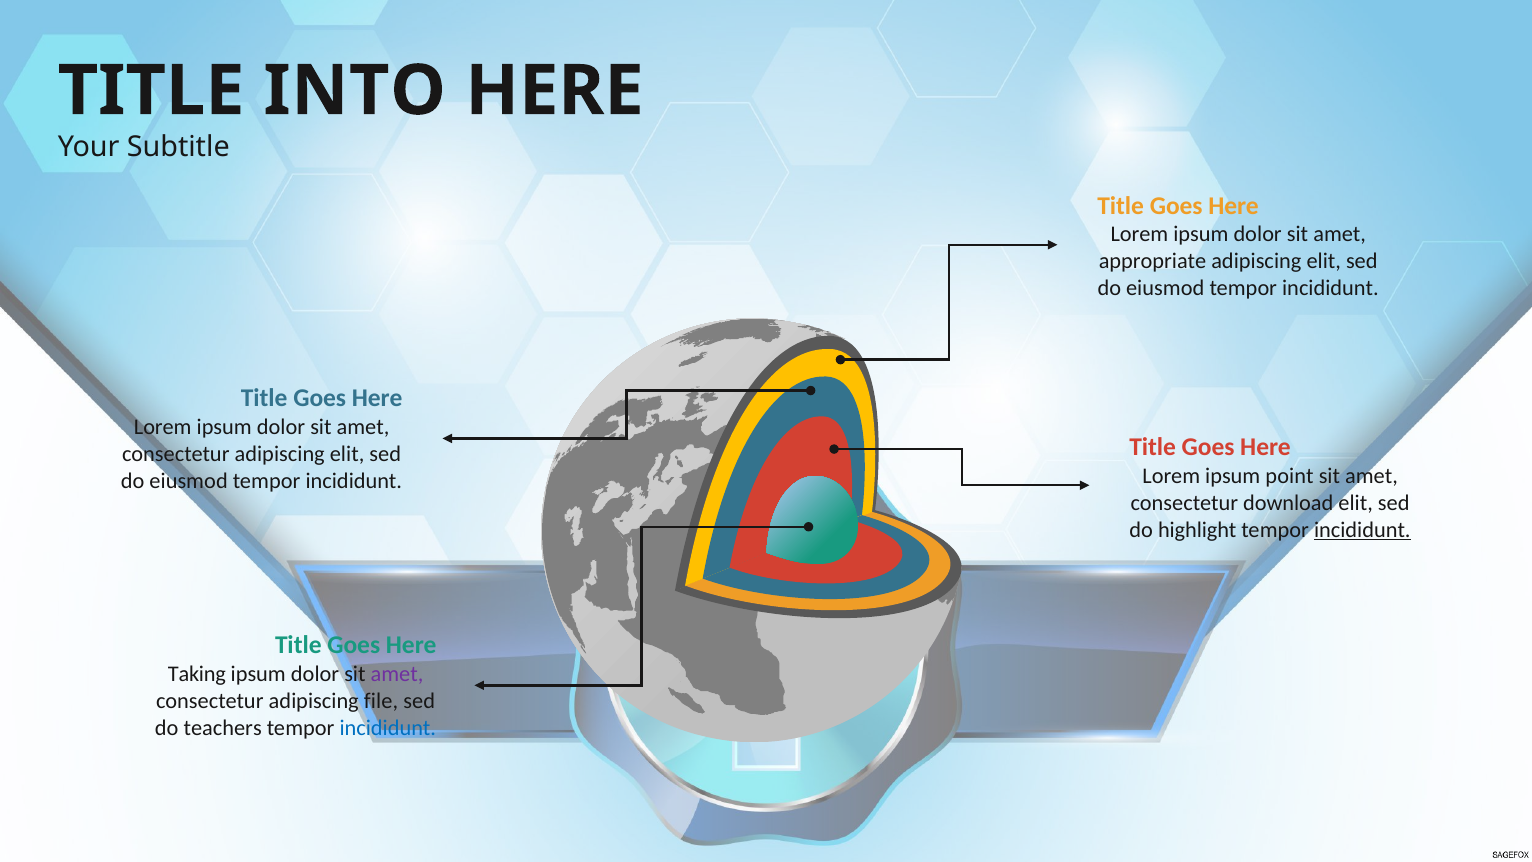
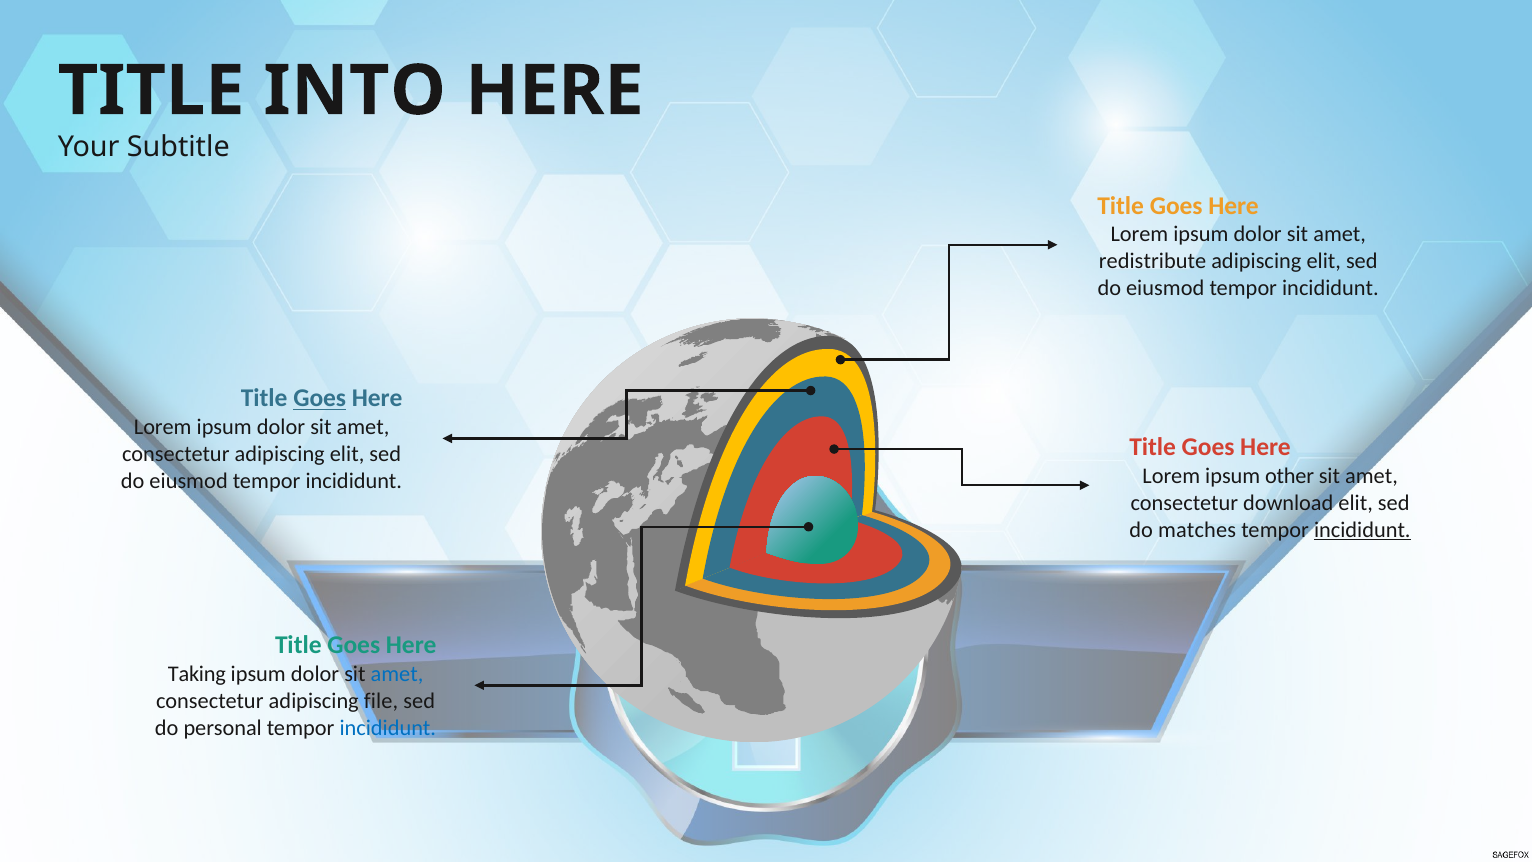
appropriate: appropriate -> redistribute
Goes at (320, 398) underline: none -> present
point: point -> other
highlight: highlight -> matches
amet at (397, 674) colour: purple -> blue
teachers: teachers -> personal
